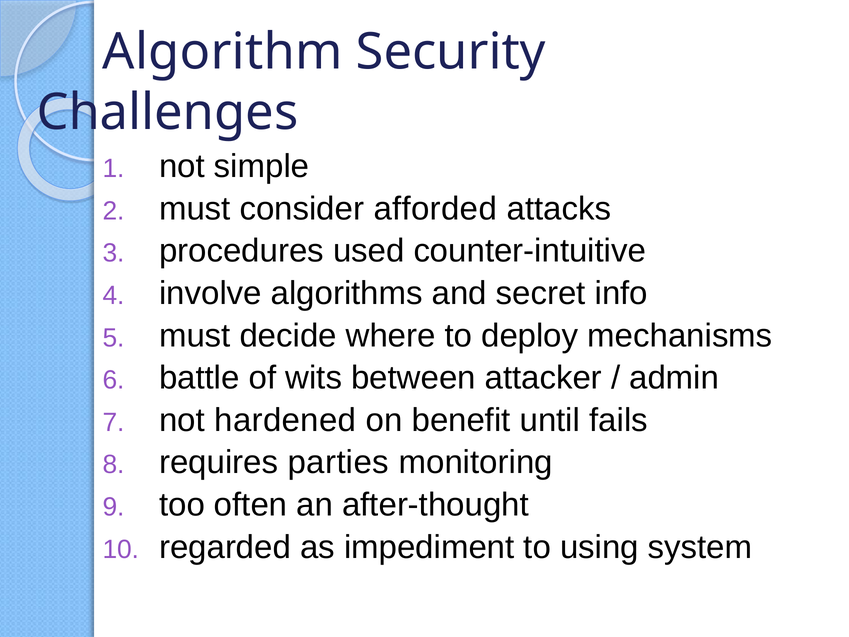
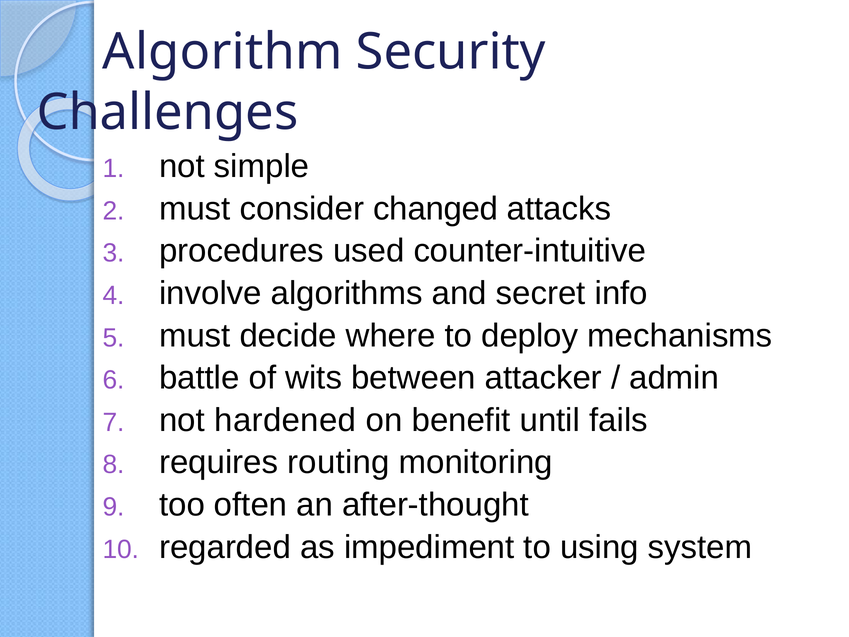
afforded: afforded -> changed
parties: parties -> routing
